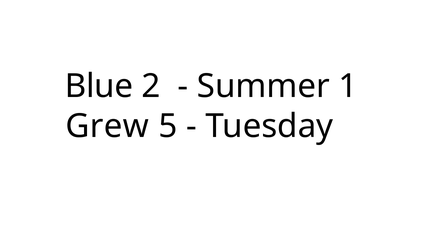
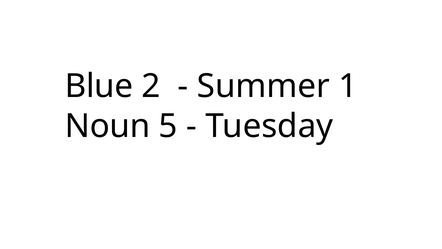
Grew: Grew -> Noun
